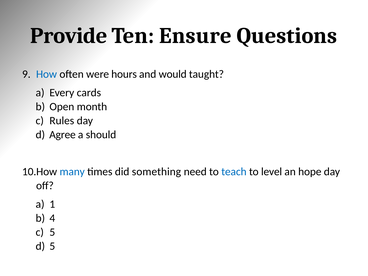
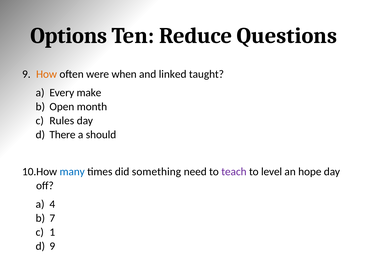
Provide: Provide -> Options
Ensure: Ensure -> Reduce
How colour: blue -> orange
hours: hours -> when
would: would -> linked
cards: cards -> make
Agree: Agree -> There
teach colour: blue -> purple
1: 1 -> 4
4: 4 -> 7
5 at (52, 232): 5 -> 1
5 at (52, 246): 5 -> 9
